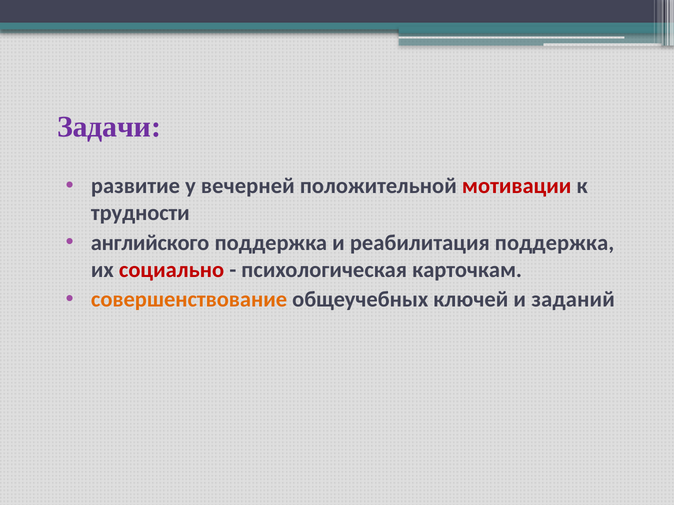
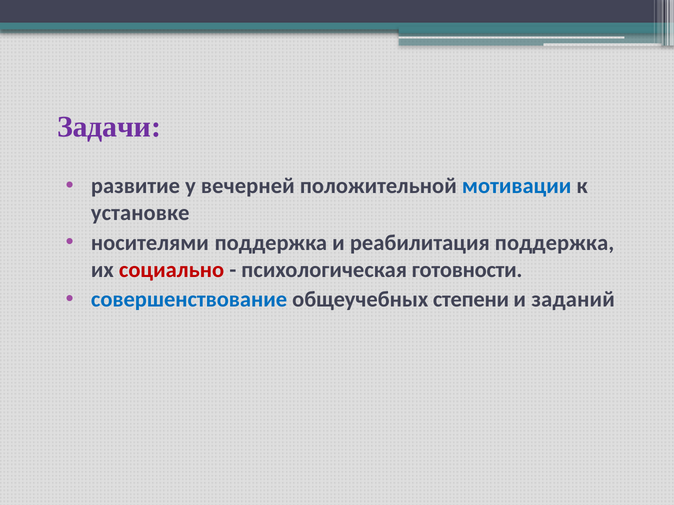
мотивации colour: red -> blue
трудности: трудности -> установке
английского: английского -> носителями
карточкам: карточкам -> готовности
совершенствование colour: orange -> blue
ключей: ключей -> степени
